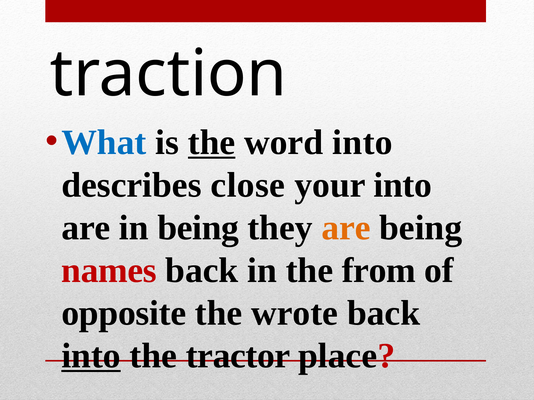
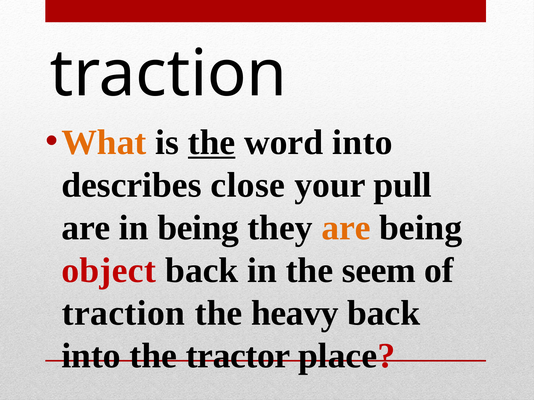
What colour: blue -> orange
your into: into -> pull
names: names -> object
from: from -> seem
opposite at (124, 314): opposite -> traction
wrote: wrote -> heavy
into at (91, 356) underline: present -> none
